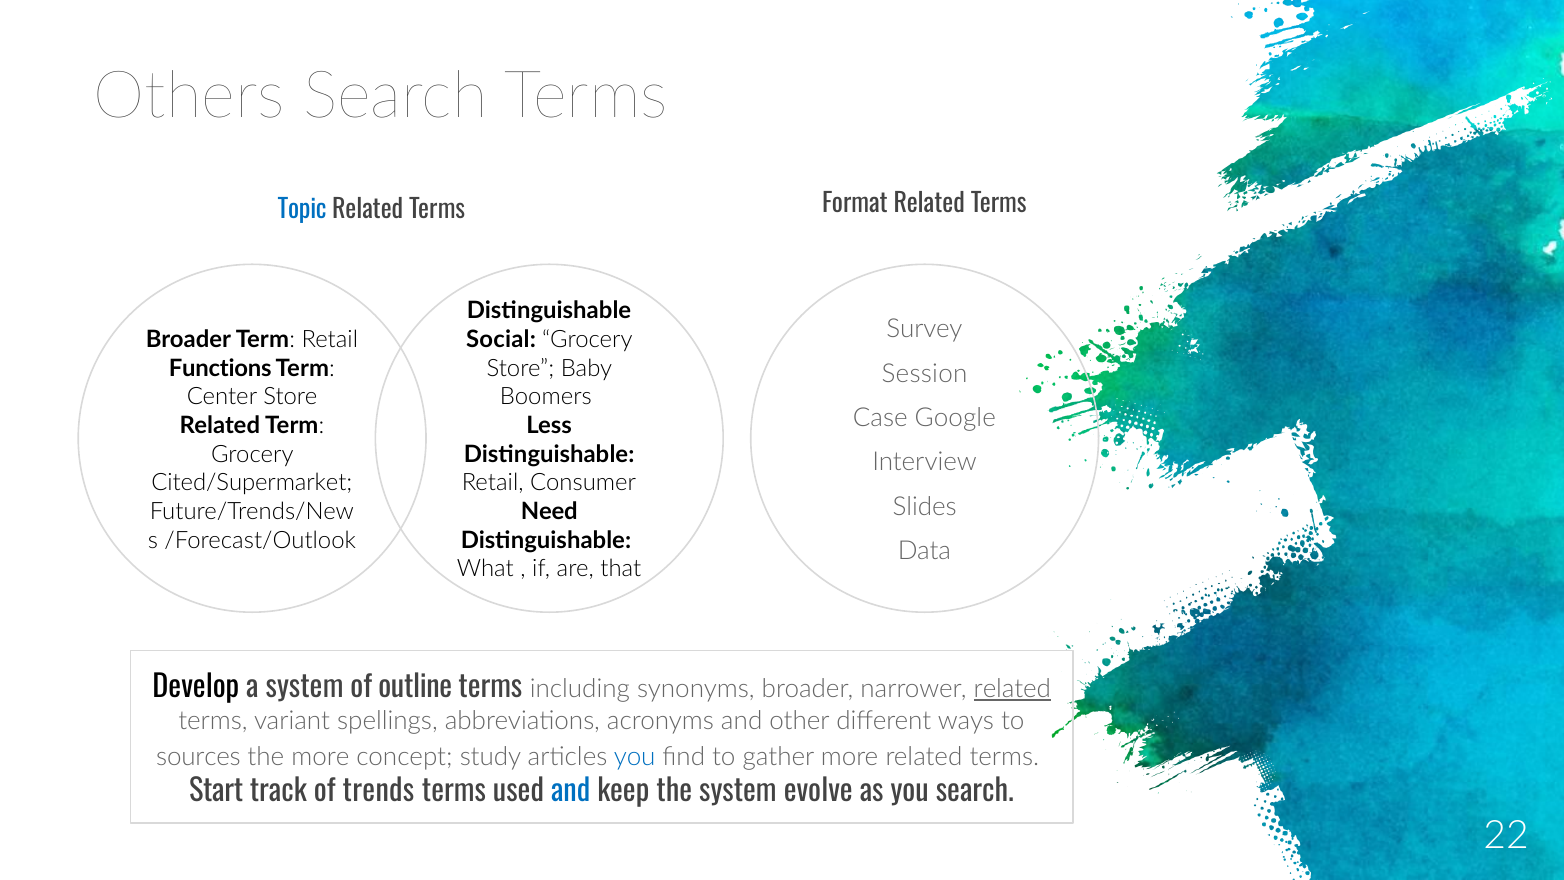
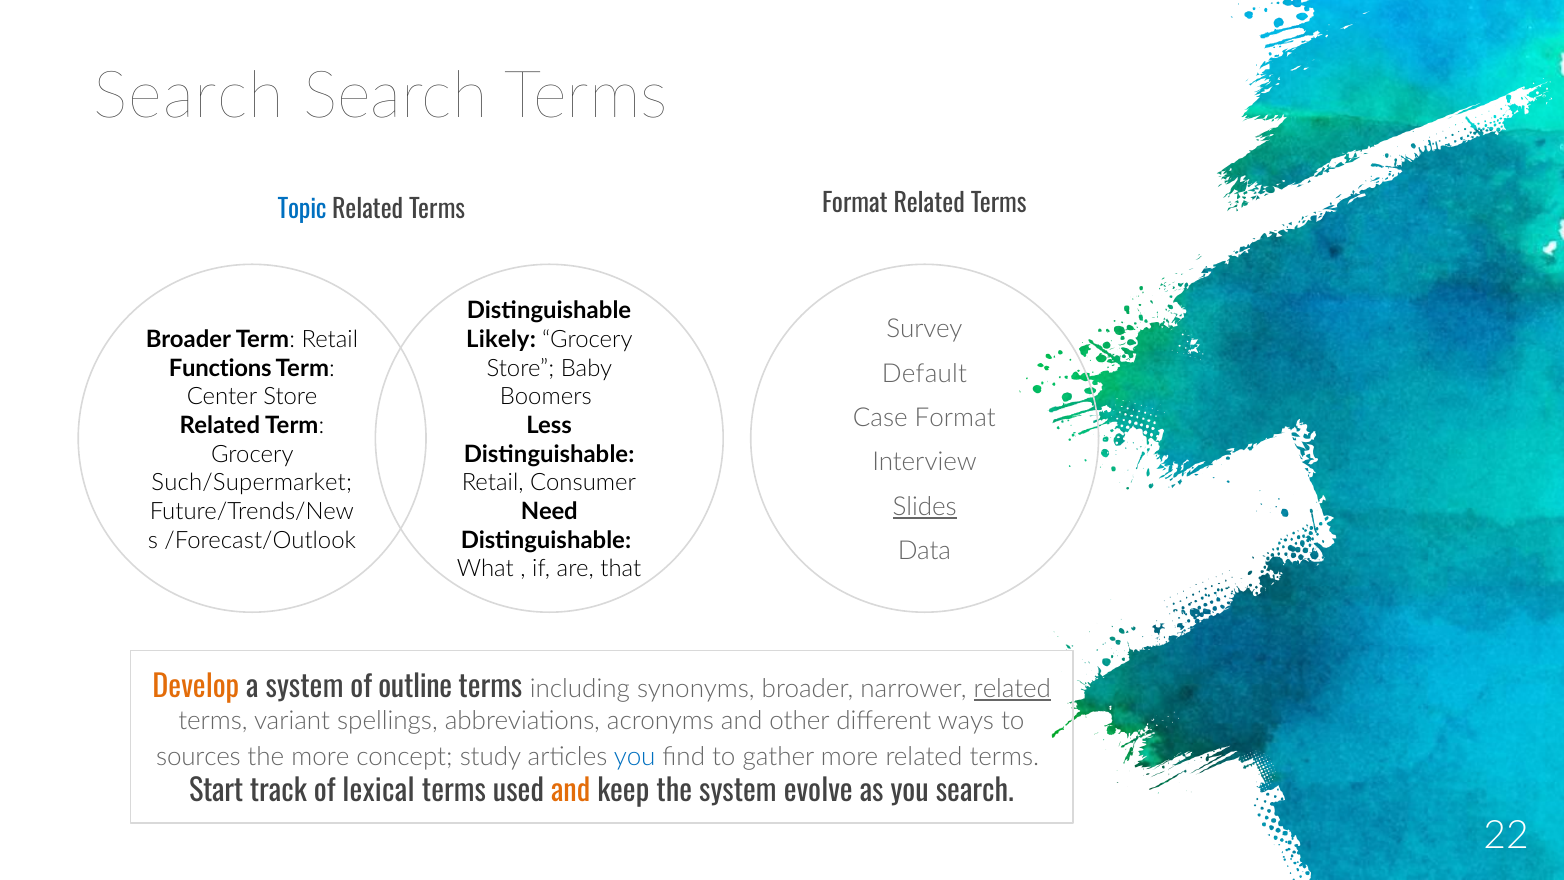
Others at (189, 96): Others -> Search
Social: Social -> Likely
Session: Session -> Default
Case Google: Google -> Format
Cited/Supermarket: Cited/Supermarket -> Such/Supermarket
Slides underline: none -> present
Develop colour: black -> orange
trends: trends -> lexical
and at (571, 791) colour: blue -> orange
